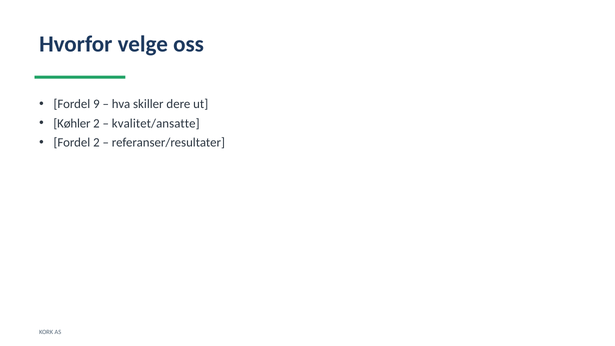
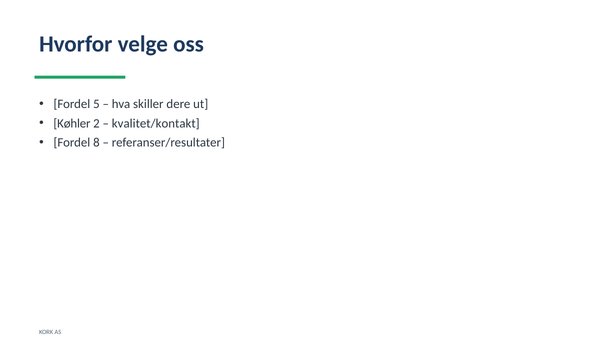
9: 9 -> 5
kvalitet/ansatte: kvalitet/ansatte -> kvalitet/kontakt
Fordel 2: 2 -> 8
